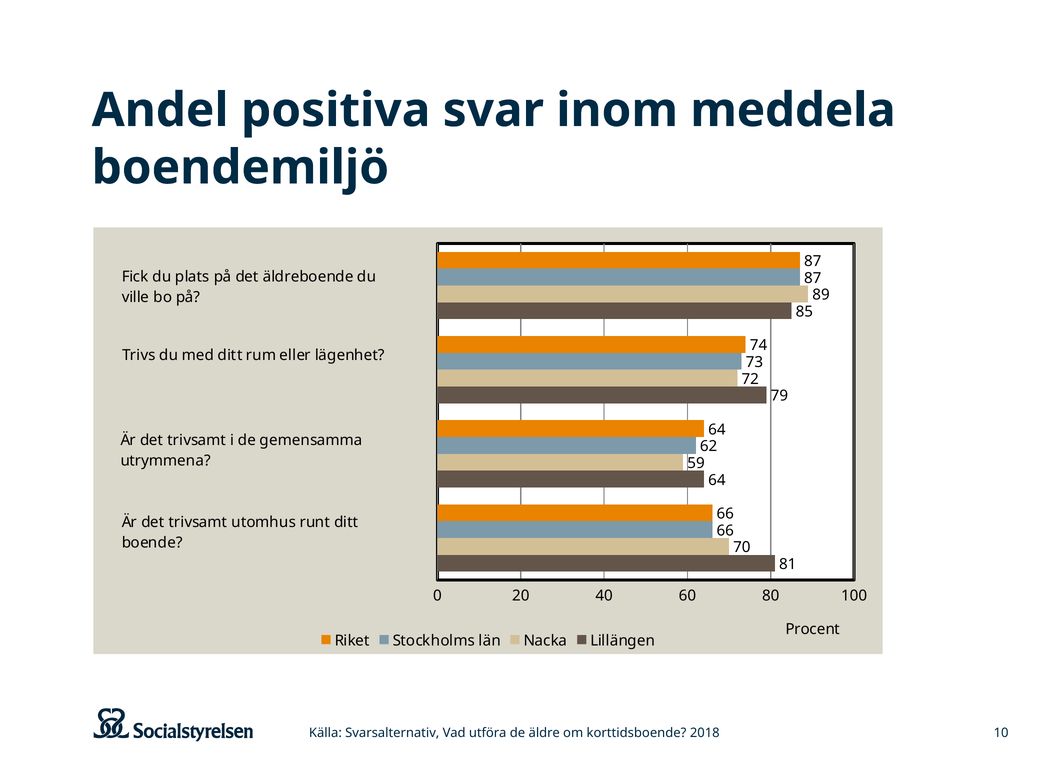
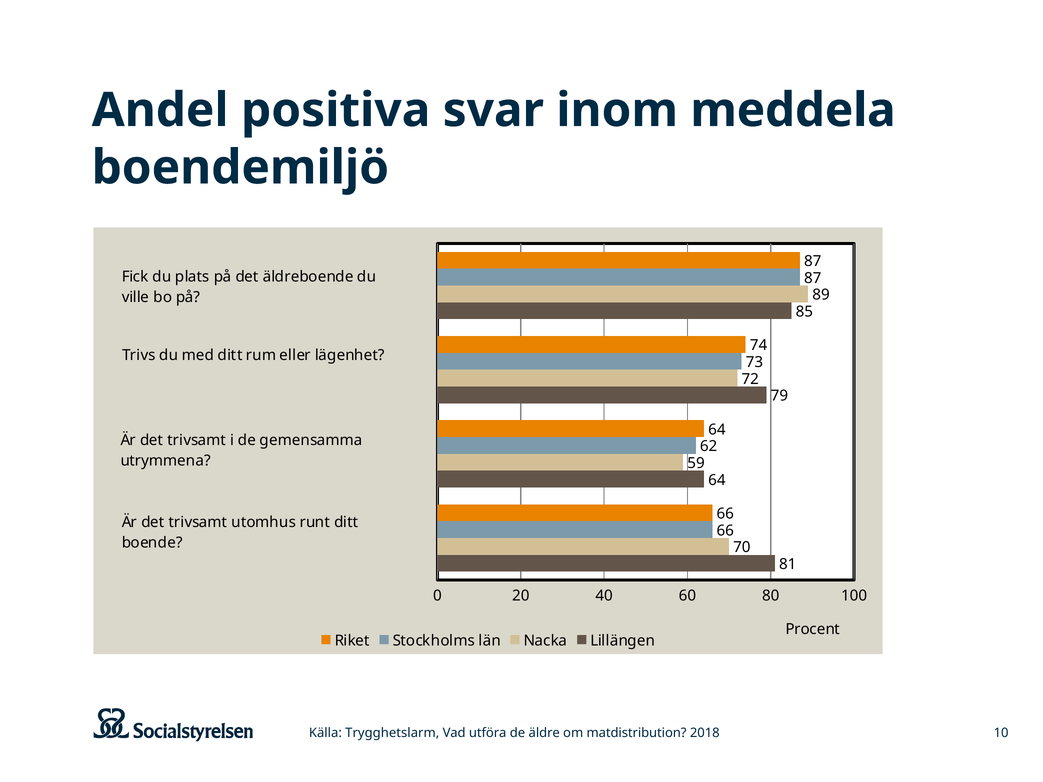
Svarsalternativ: Svarsalternativ -> Trygghetslarm
korttidsboende: korttidsboende -> matdistribution
